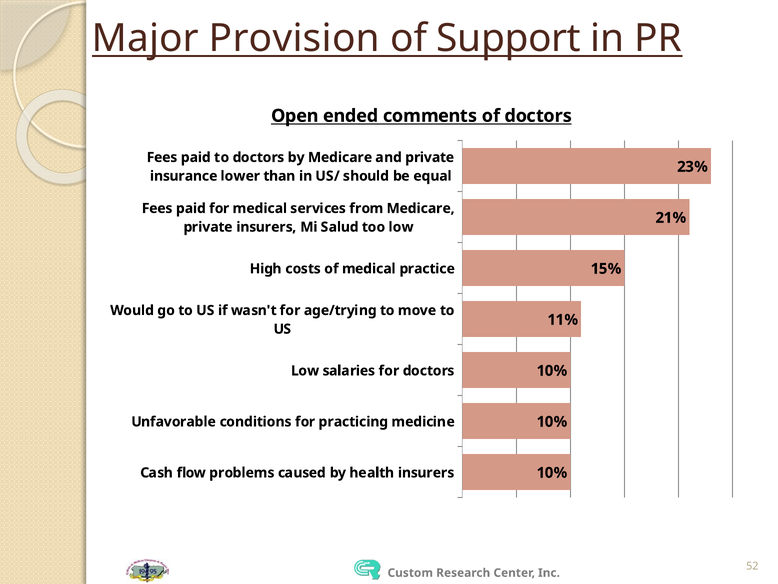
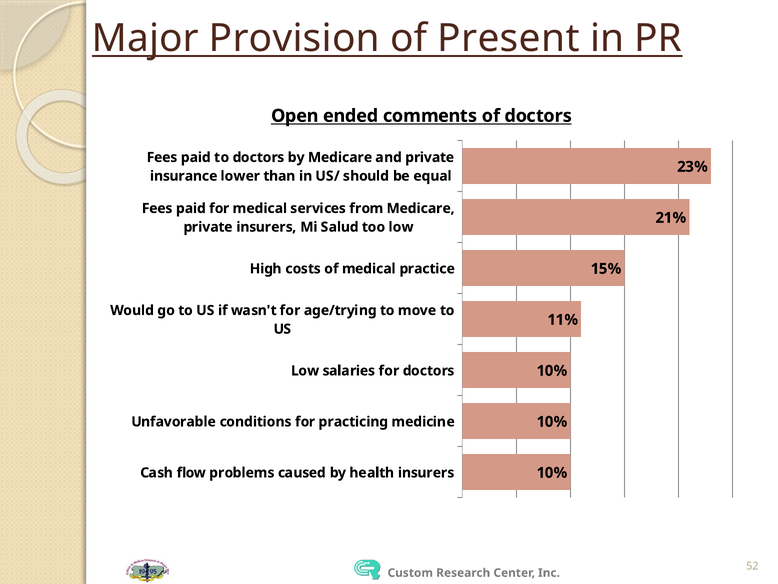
Support: Support -> Present
